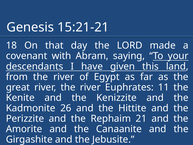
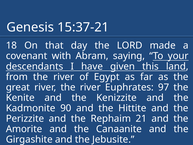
15:21-21: 15:21-21 -> 15:37-21
11: 11 -> 97
26: 26 -> 90
